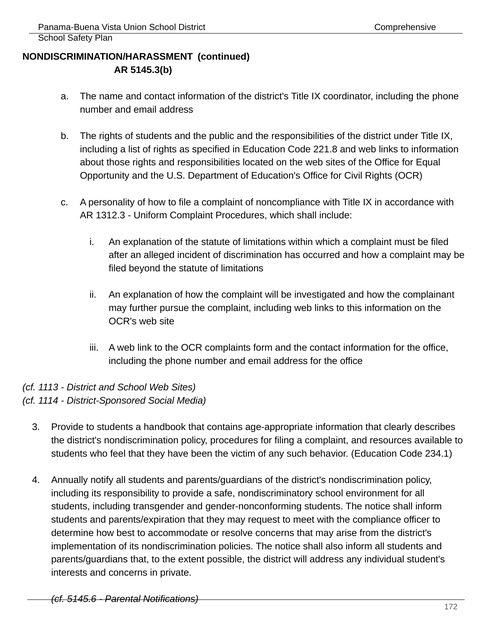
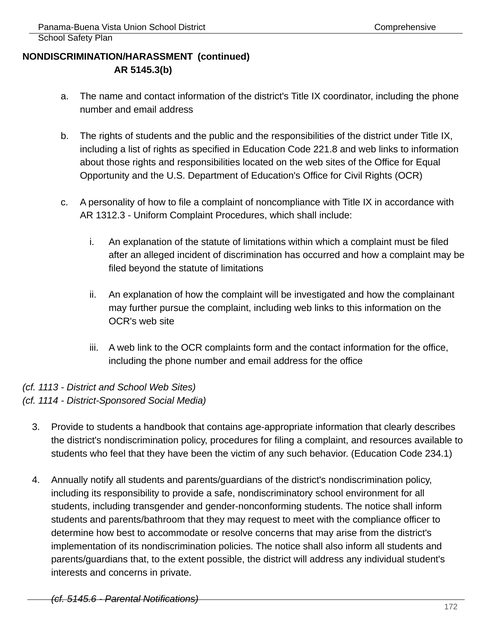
parents/expiration: parents/expiration -> parents/bathroom
